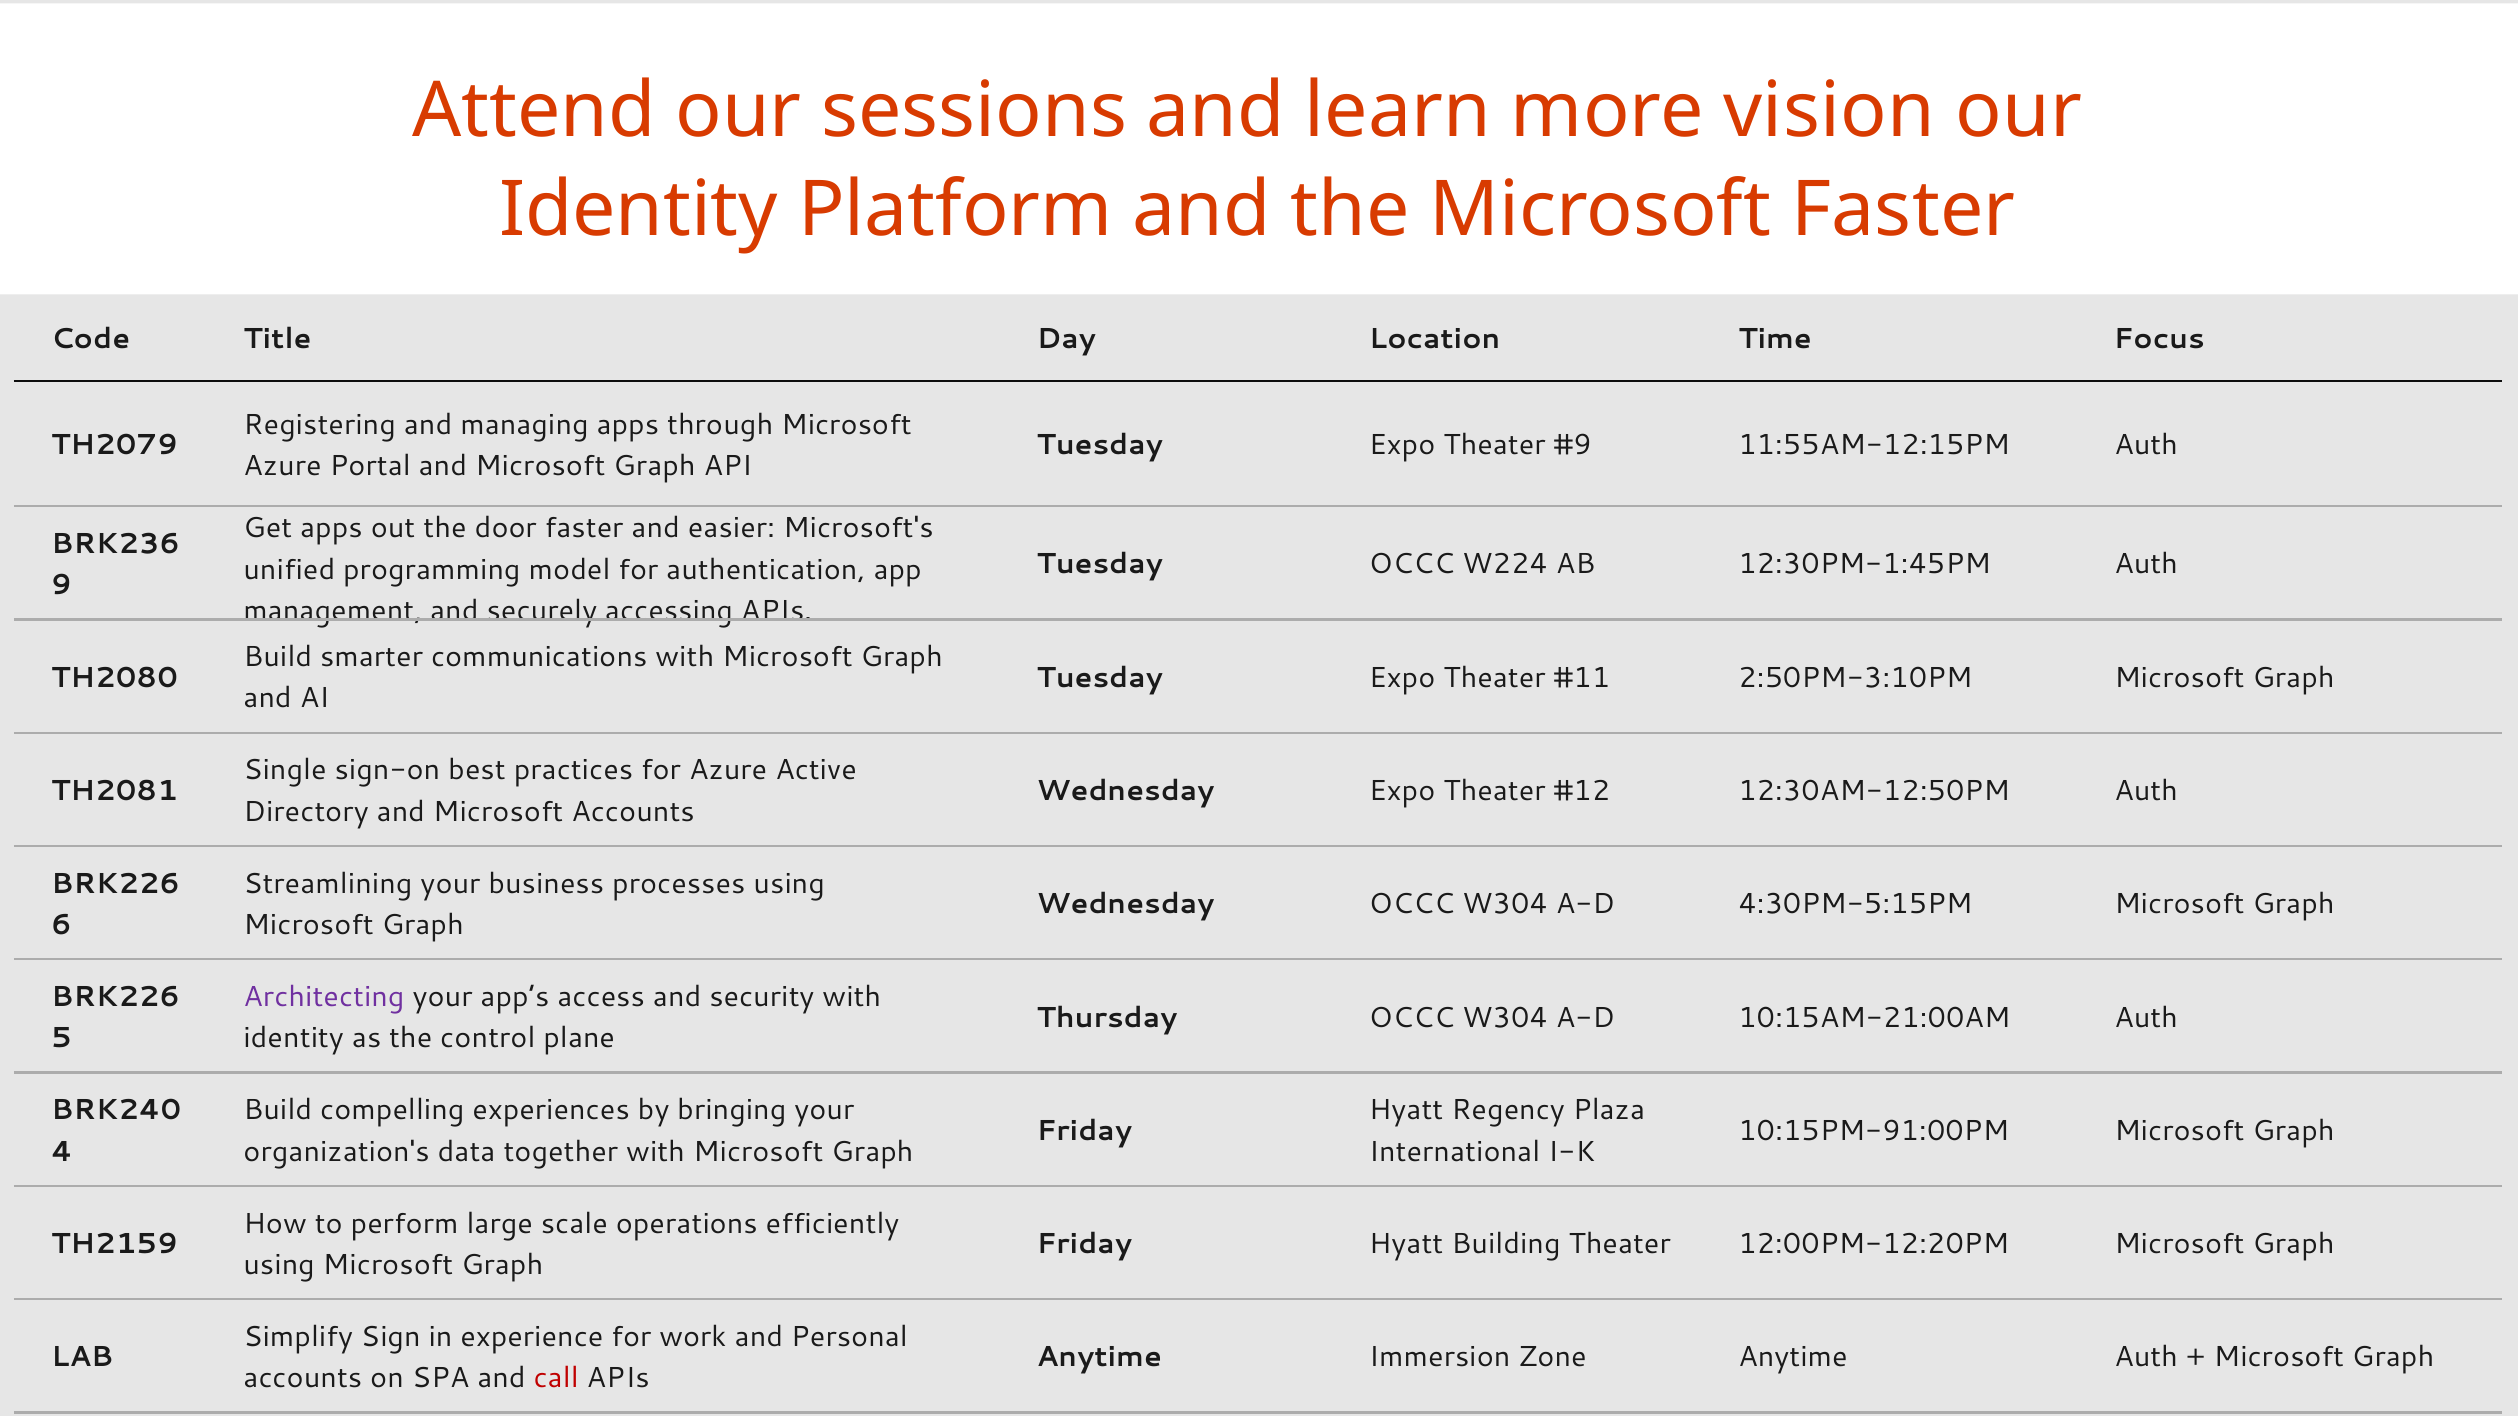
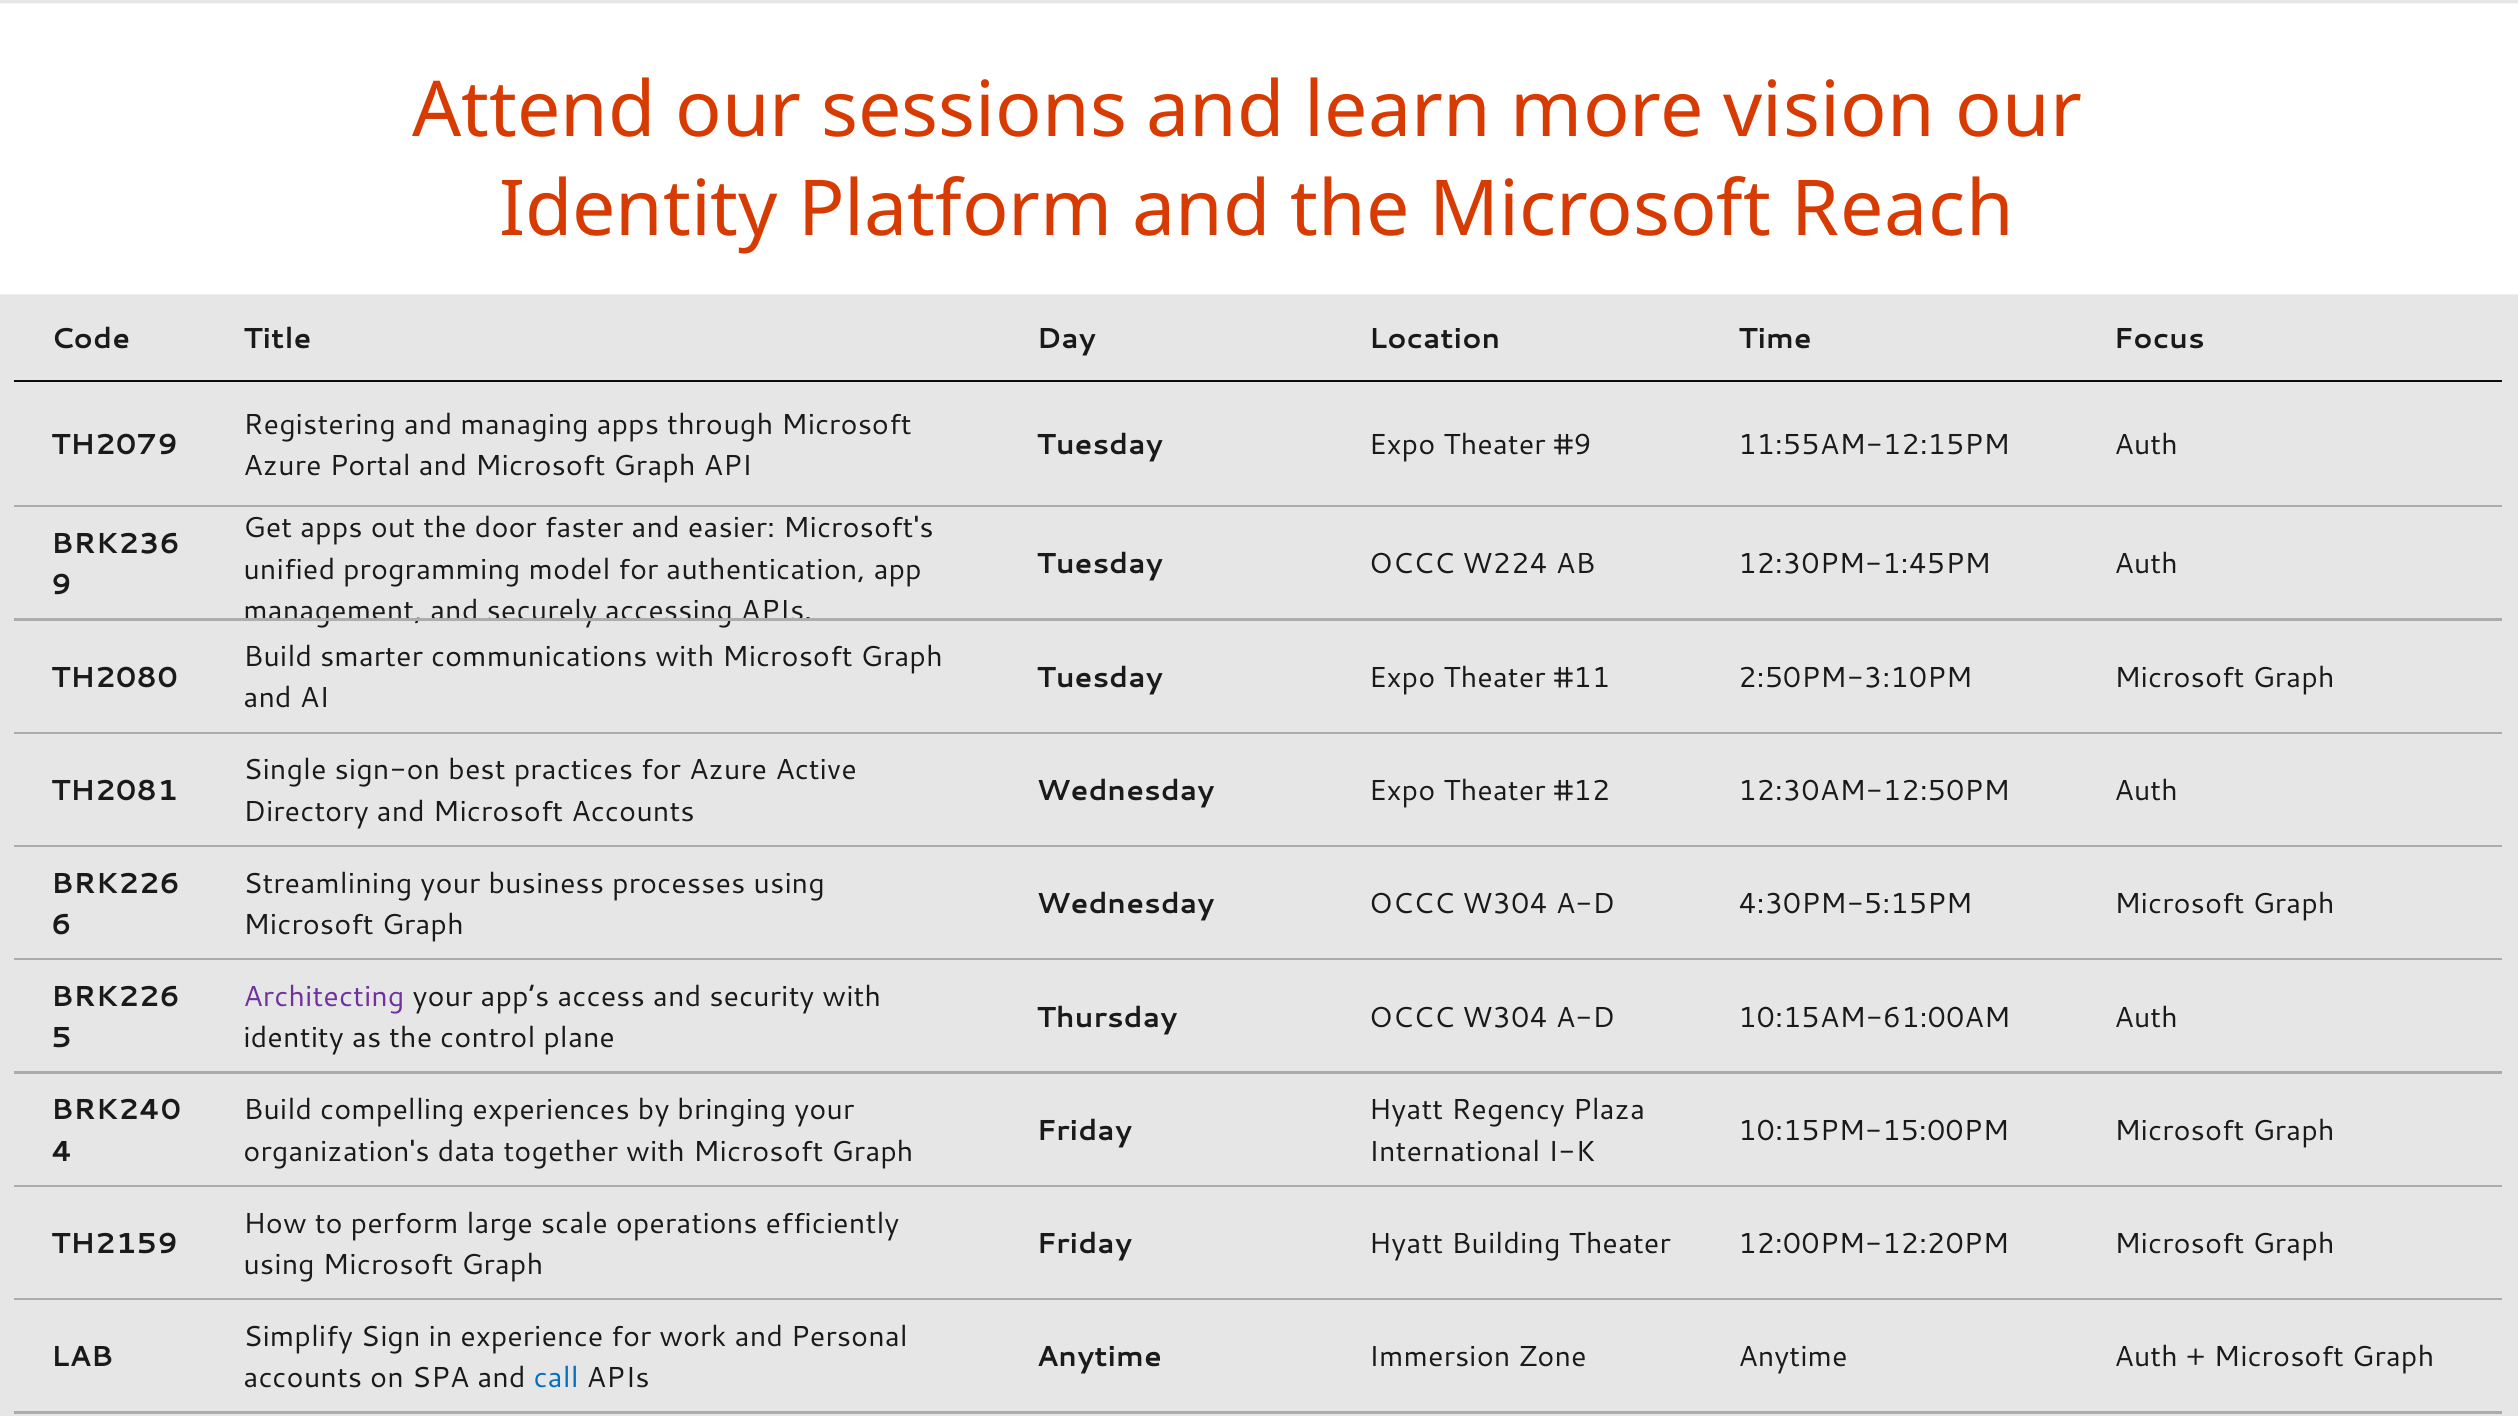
Microsoft Faster: Faster -> Reach
10:15AM-21:00AM: 10:15AM-21:00AM -> 10:15AM-61:00AM
10:15PM-91:00PM: 10:15PM-91:00PM -> 10:15PM-15:00PM
call colour: red -> blue
